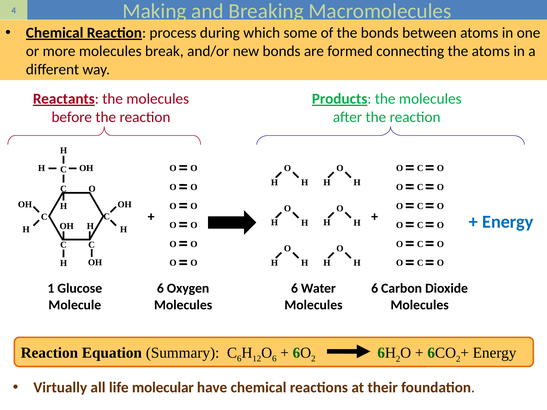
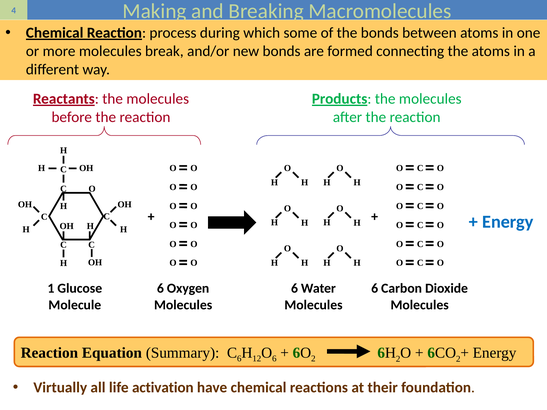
molecular: molecular -> activation
